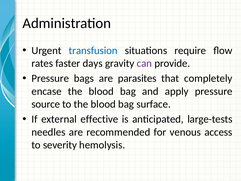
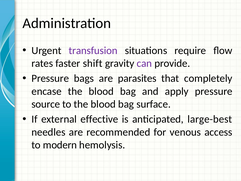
transfusion colour: blue -> purple
days: days -> shift
large-tests: large-tests -> large-best
severity: severity -> modern
